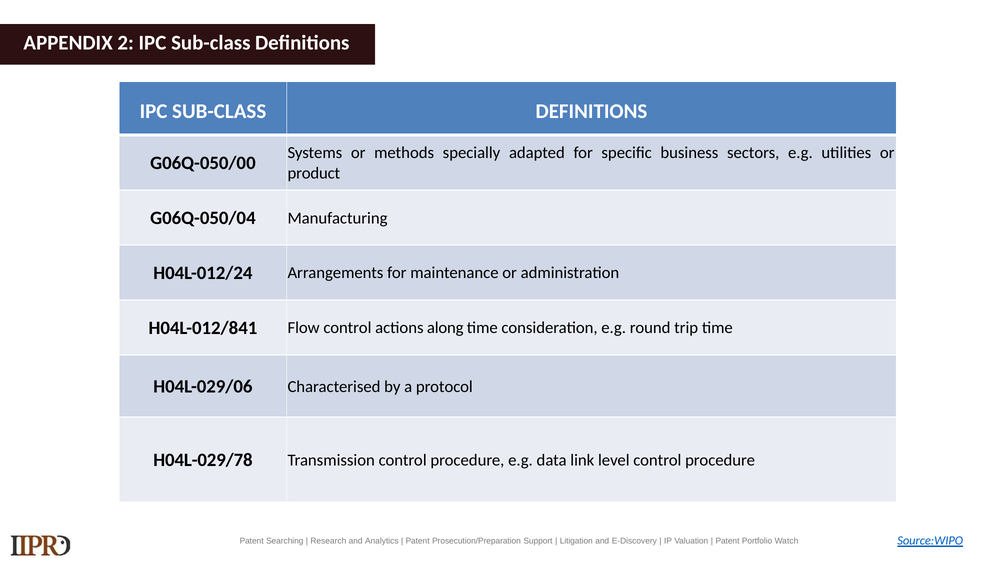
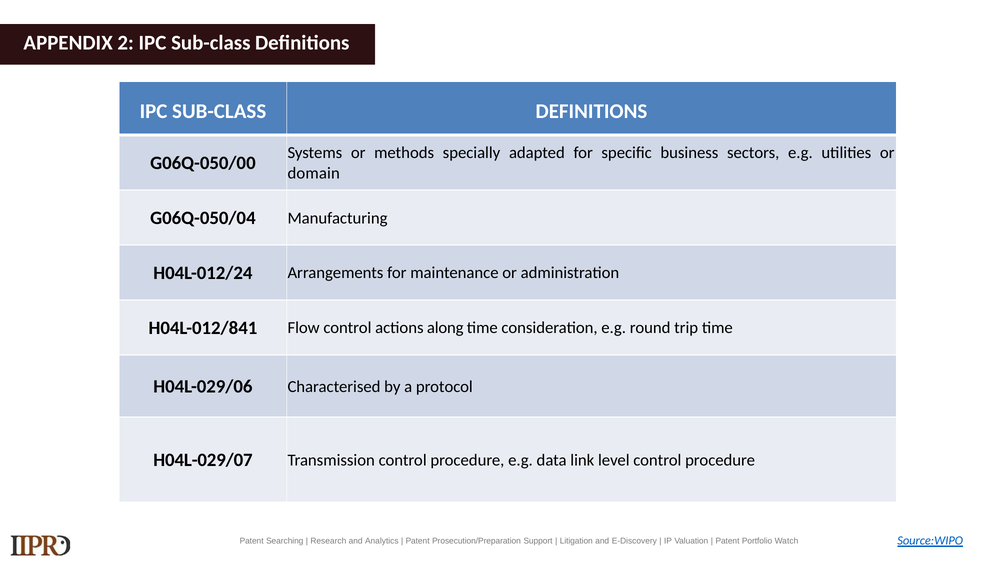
product: product -> domain
H04L-029/78: H04L-029/78 -> H04L-029/07
